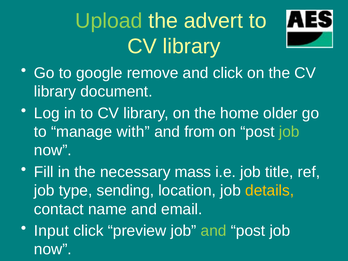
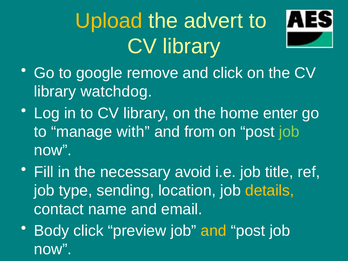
Upload colour: light green -> yellow
document: document -> watchdog
older: older -> enter
mass: mass -> avoid
Input: Input -> Body
and at (214, 231) colour: light green -> yellow
